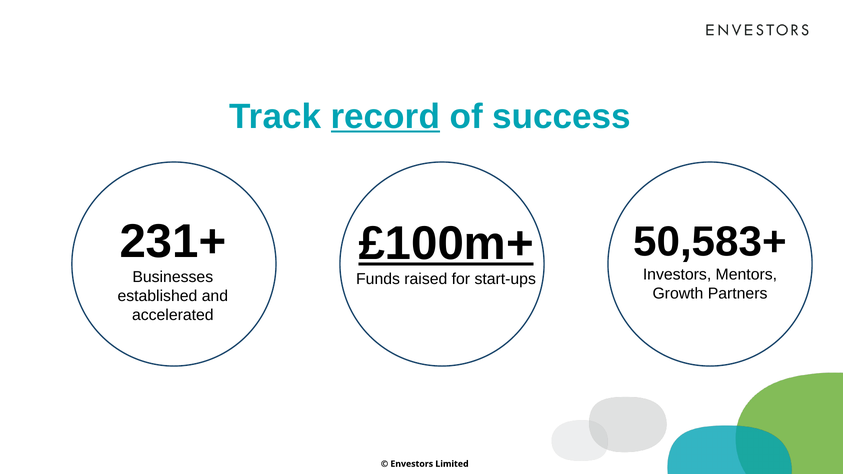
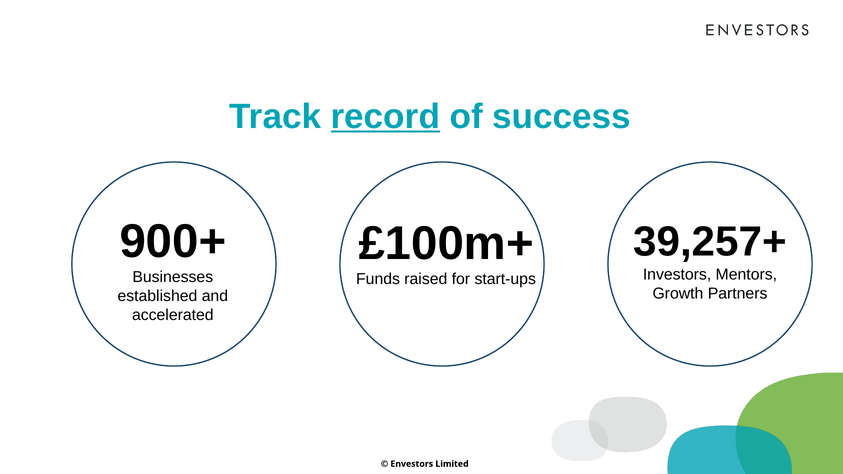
231+: 231+ -> 900+
£100m+ underline: present -> none
50,583+: 50,583+ -> 39,257+
